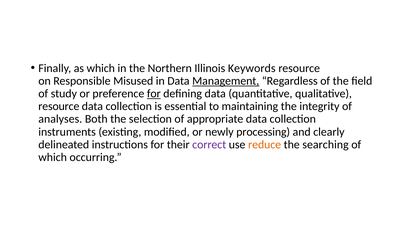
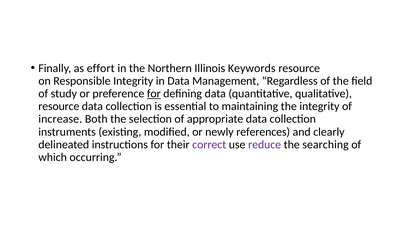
as which: which -> effort
Responsible Misused: Misused -> Integrity
Management underline: present -> none
analyses: analyses -> increase
processing: processing -> references
reduce colour: orange -> purple
